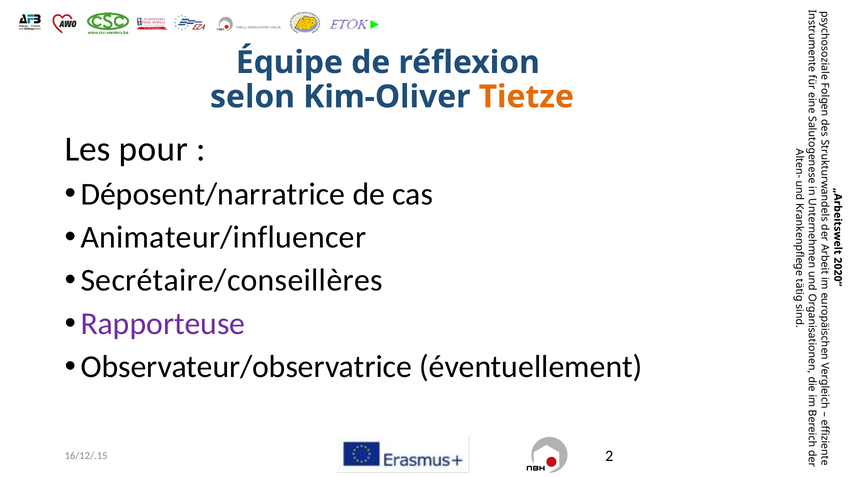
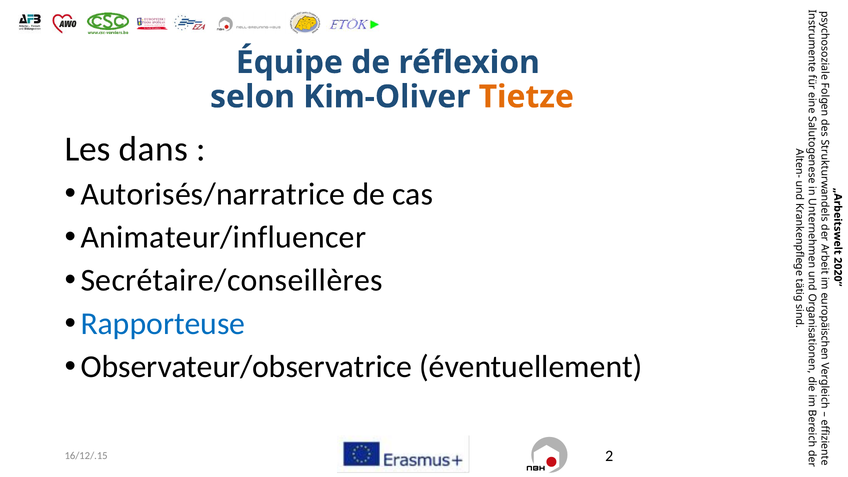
pour: pour -> dans
Déposent/narratrice: Déposent/narratrice -> Autorisés/narratrice
Rapporteuse colour: purple -> blue
